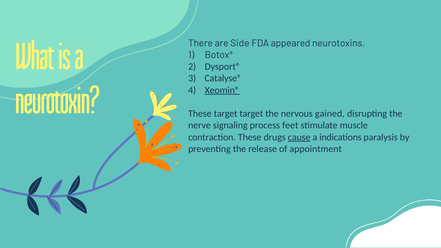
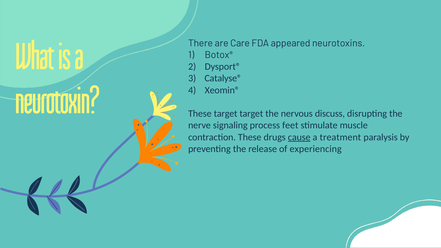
Side: Side -> Care
Xeomin® underline: present -> none
gained: gained -> discuss
indications: indications -> treatment
appointment: appointment -> experiencing
